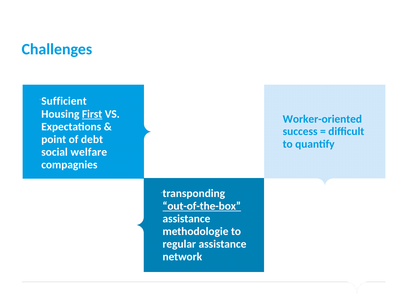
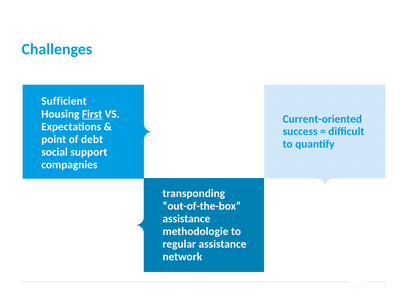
Worker-oriented: Worker-oriented -> Current-oriented
welfare: welfare -> support
out-of-the-box underline: present -> none
